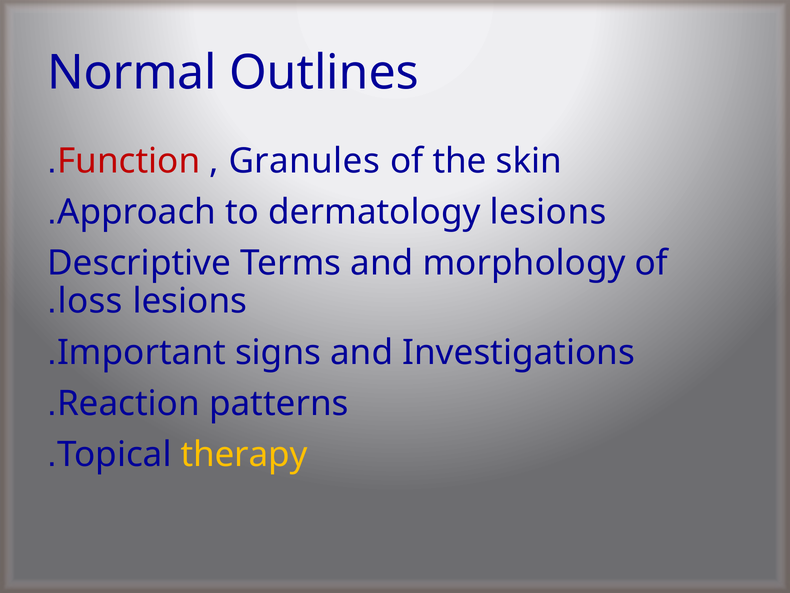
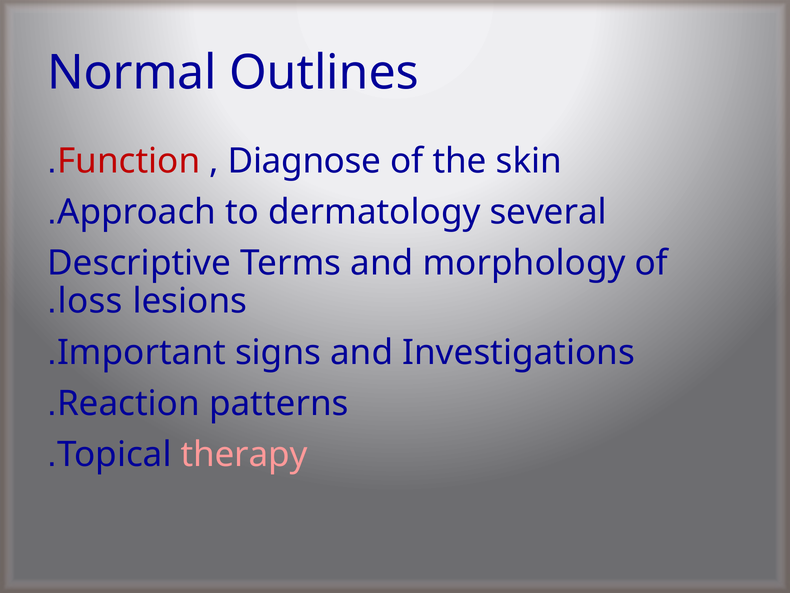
Granules: Granules -> Diagnose
dermatology lesions: lesions -> several
therapy colour: yellow -> pink
